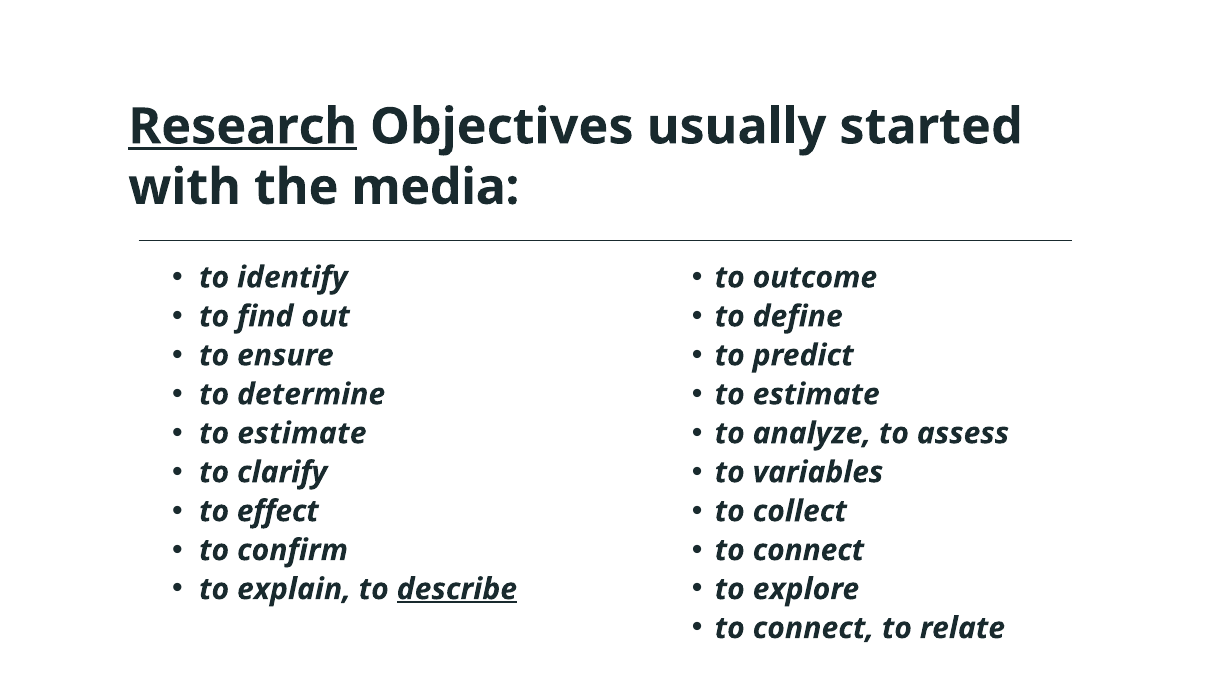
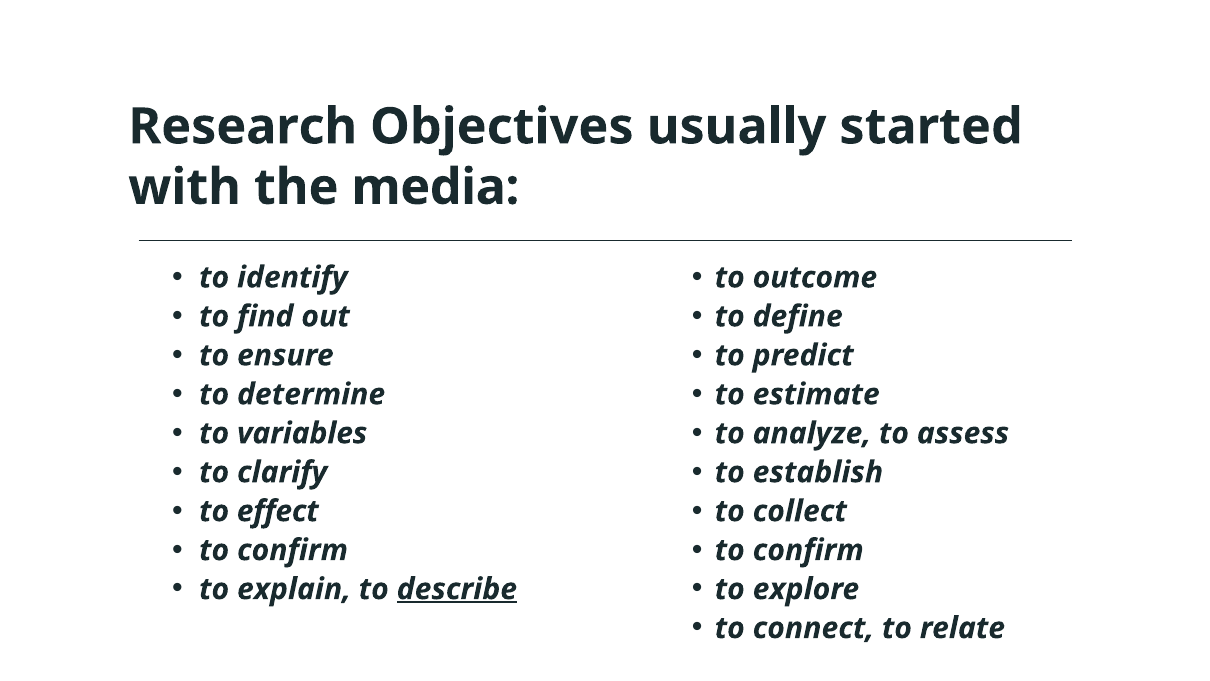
Research underline: present -> none
estimate at (302, 433): estimate -> variables
variables: variables -> establish
connect at (808, 550): connect -> confirm
